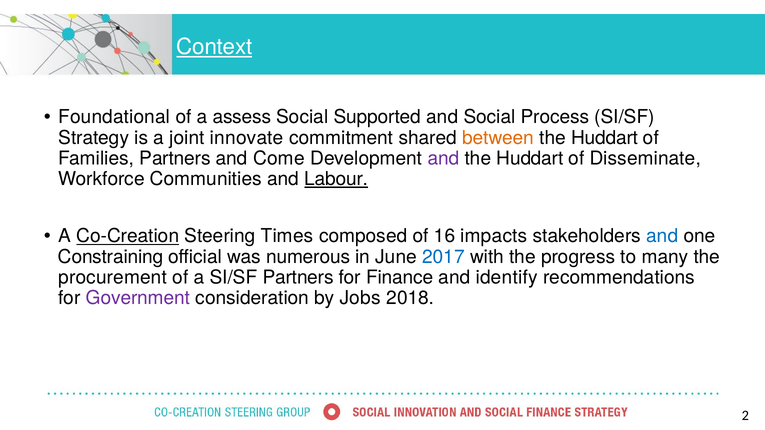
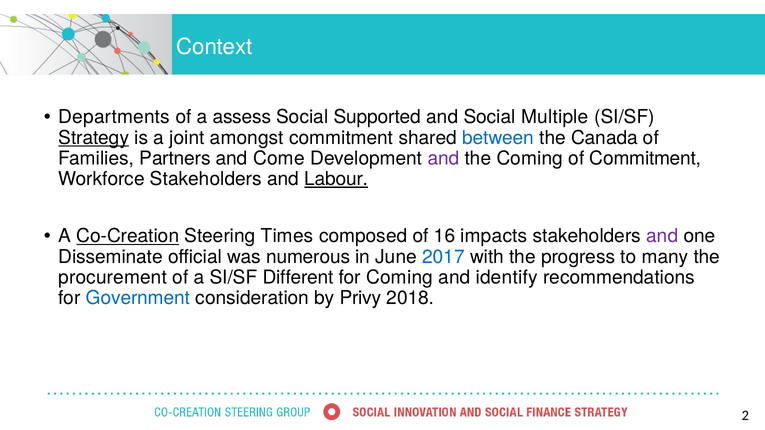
Context underline: present -> none
Foundational: Foundational -> Departments
Process: Process -> Multiple
Strategy underline: none -> present
innovate: innovate -> amongst
between colour: orange -> blue
Huddart at (605, 138): Huddart -> Canada
Huddart at (530, 158): Huddart -> Coming
of Disseminate: Disseminate -> Commitment
Workforce Communities: Communities -> Stakeholders
and at (662, 236) colour: blue -> purple
Constraining: Constraining -> Disseminate
SI/SF Partners: Partners -> Different
for Finance: Finance -> Coming
Government colour: purple -> blue
Jobs: Jobs -> Privy
